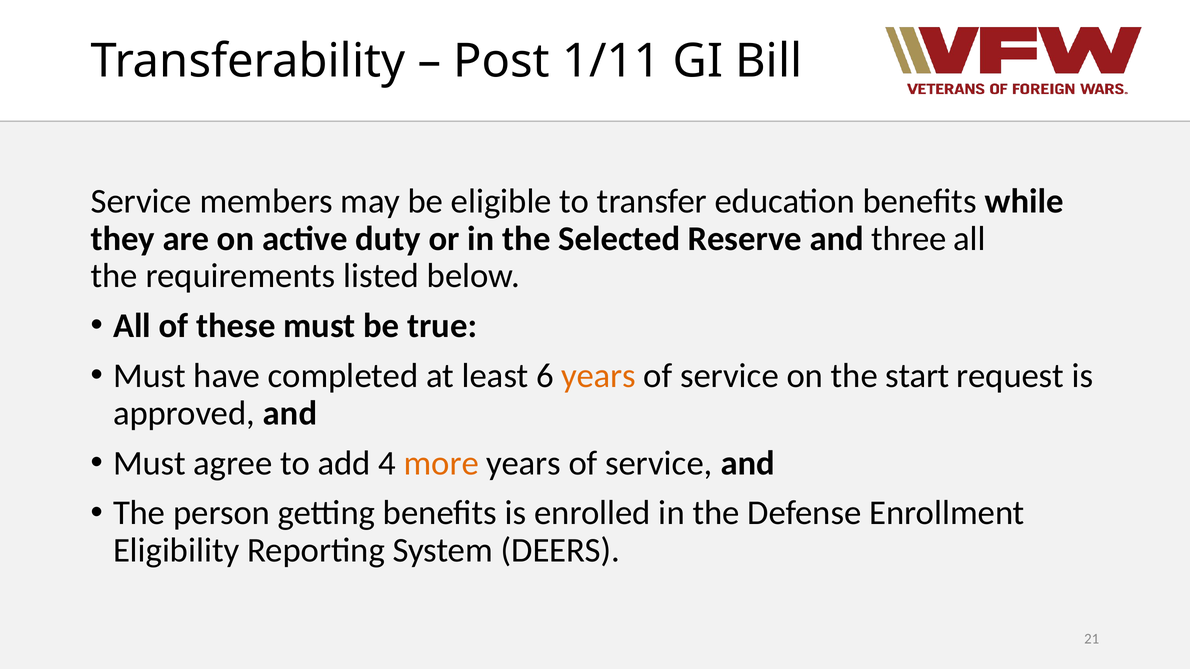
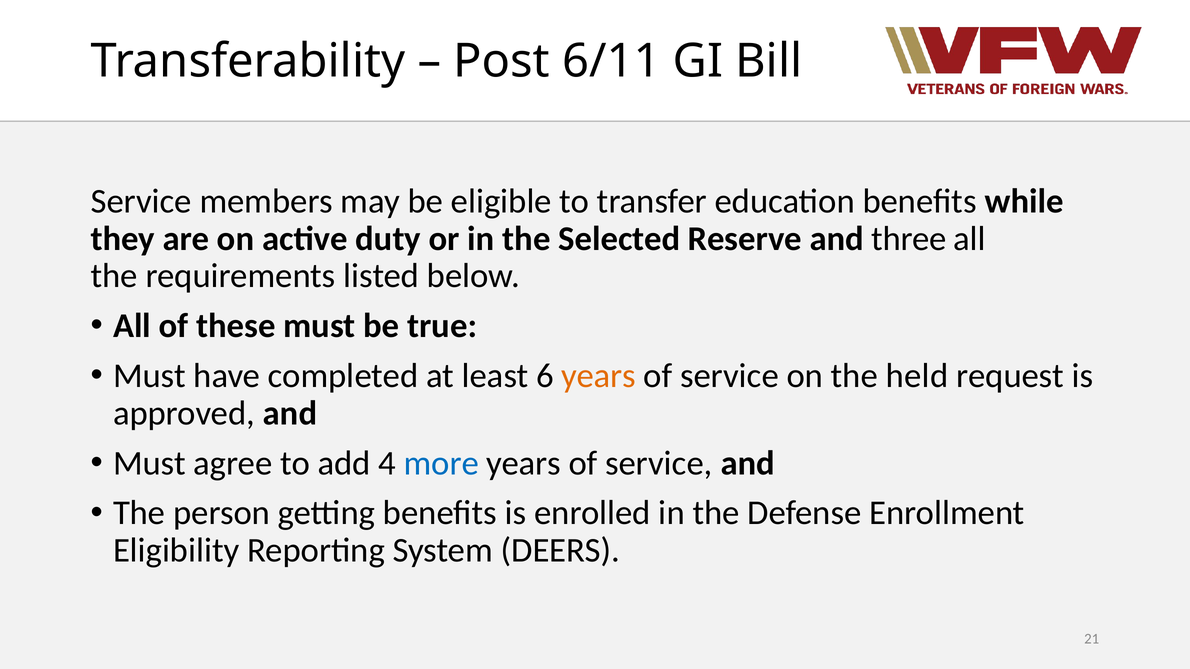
1/11: 1/11 -> 6/11
start: start -> held
more colour: orange -> blue
